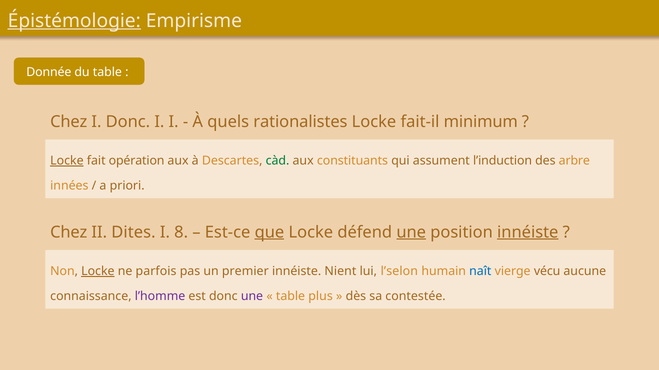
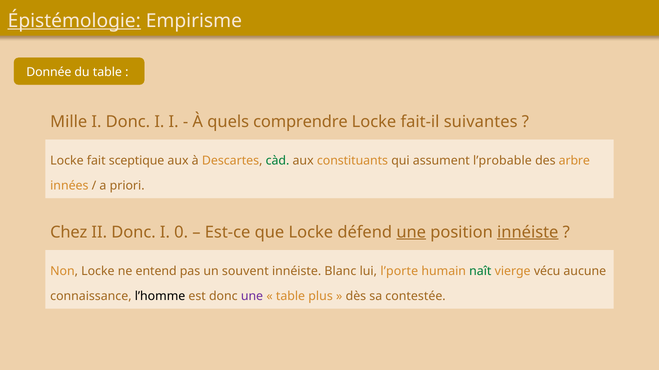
Chez at (69, 122): Chez -> Mille
rationalistes: rationalistes -> comprendre
minimum: minimum -> suivantes
Locke at (67, 161) underline: present -> none
opération: opération -> sceptique
l’induction: l’induction -> l’probable
II Dites: Dites -> Donc
8: 8 -> 0
que underline: present -> none
Locke at (98, 272) underline: present -> none
parfois: parfois -> entend
premier: premier -> souvent
Nient: Nient -> Blanc
l’selon: l’selon -> l’porte
naît colour: blue -> green
l’homme colour: purple -> black
